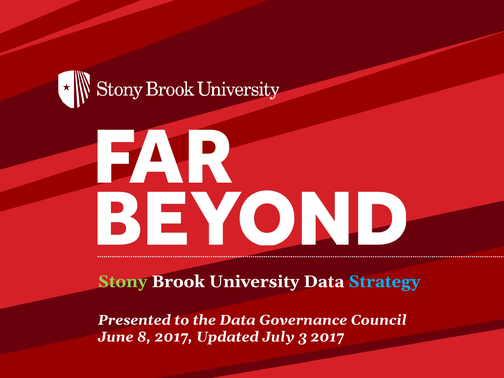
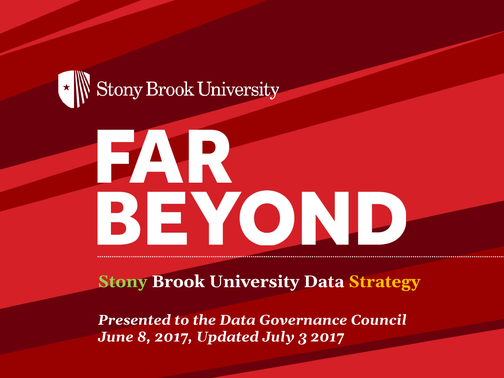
Strategy colour: light blue -> yellow
